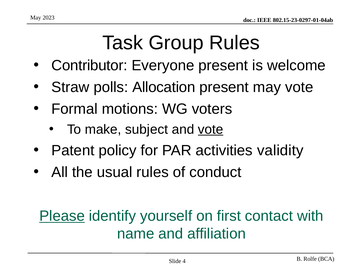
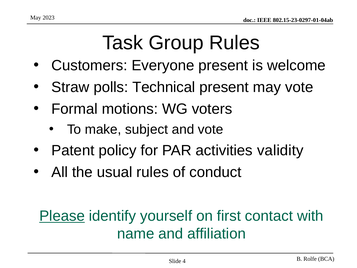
Contributor: Contributor -> Customers
Allocation: Allocation -> Technical
vote at (211, 129) underline: present -> none
